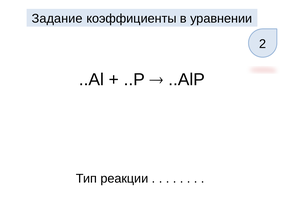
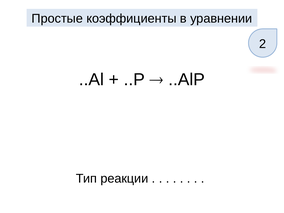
Задание: Задание -> Простые
